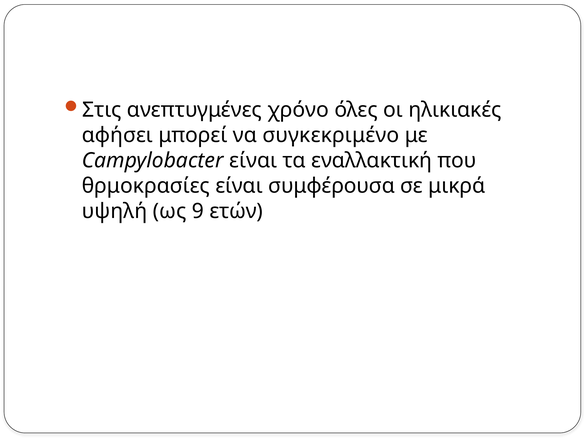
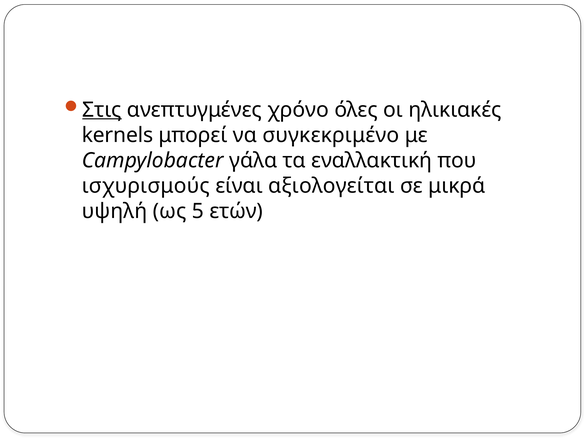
Στις underline: none -> present
αφήσει: αφήσει -> kernels
Campylobacter είναι: είναι -> γάλα
θρμοκρασίες: θρμοκρασίες -> ισχυρισμούς
συμφέρουσα: συμφέρουσα -> αξιολογείται
9: 9 -> 5
